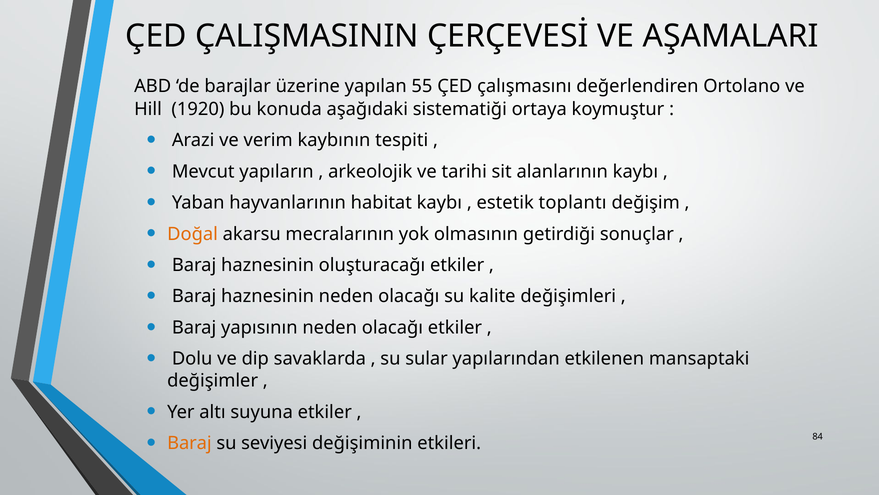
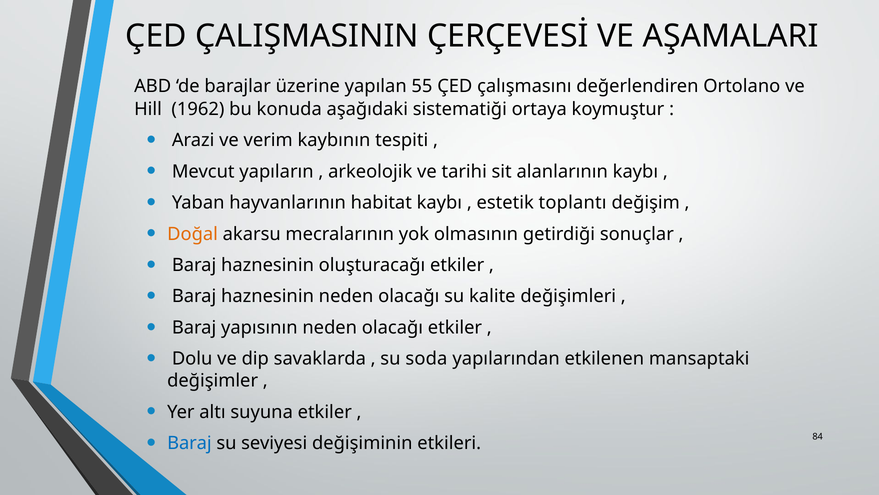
1920: 1920 -> 1962
sular: sular -> soda
Baraj at (189, 443) colour: orange -> blue
